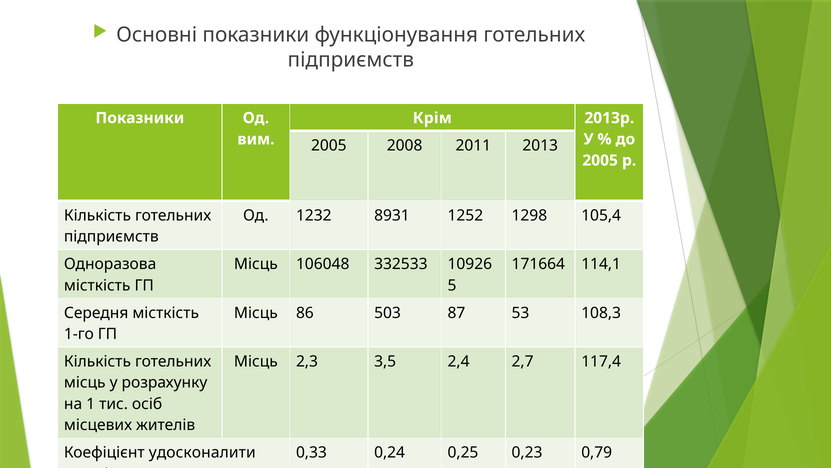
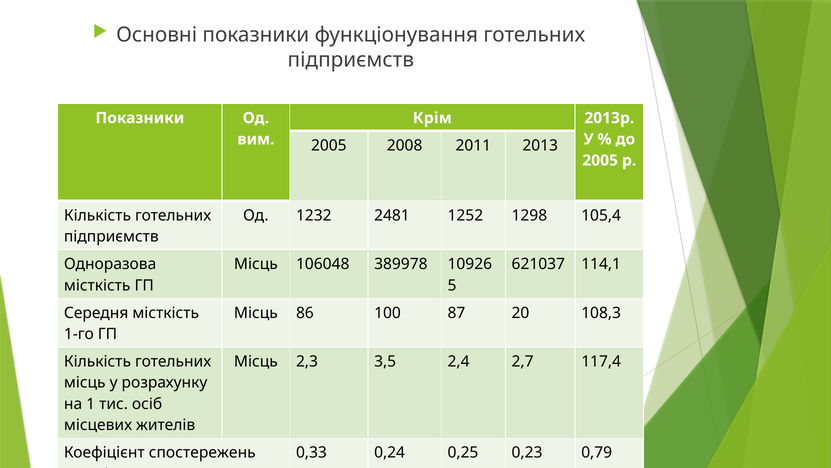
8931: 8931 -> 2481
332533: 332533 -> 389978
171664: 171664 -> 621037
503: 503 -> 100
53: 53 -> 20
удосконалити: удосконалити -> спостережень
